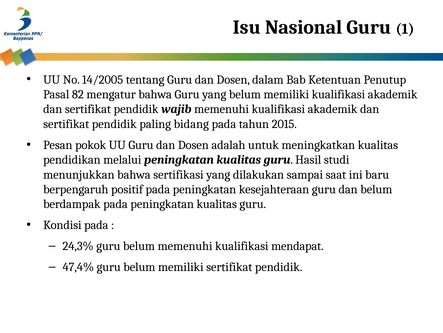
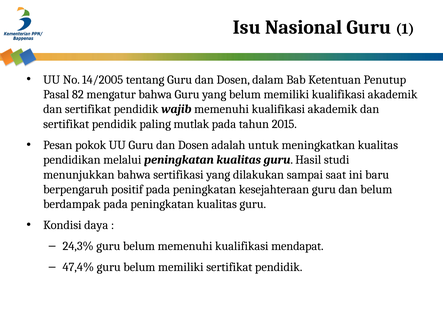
bidang: bidang -> mutlak
Kondisi pada: pada -> daya
